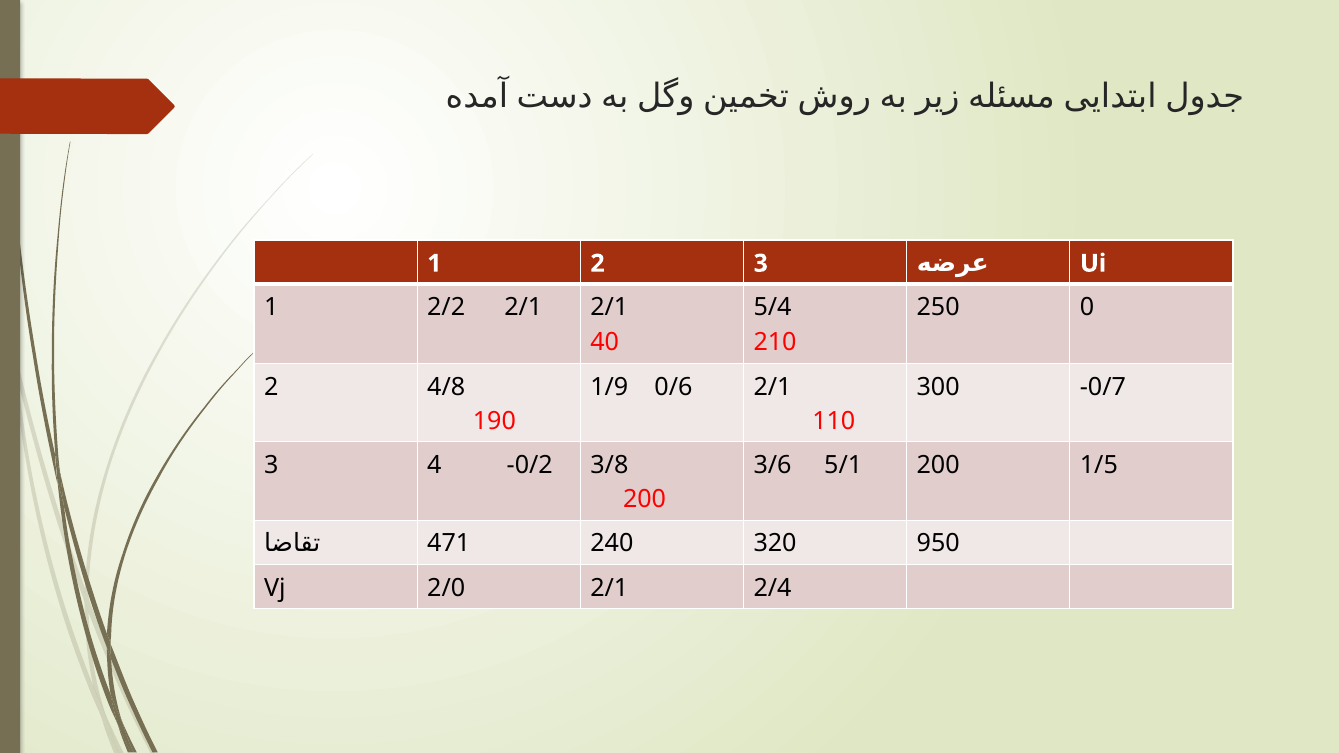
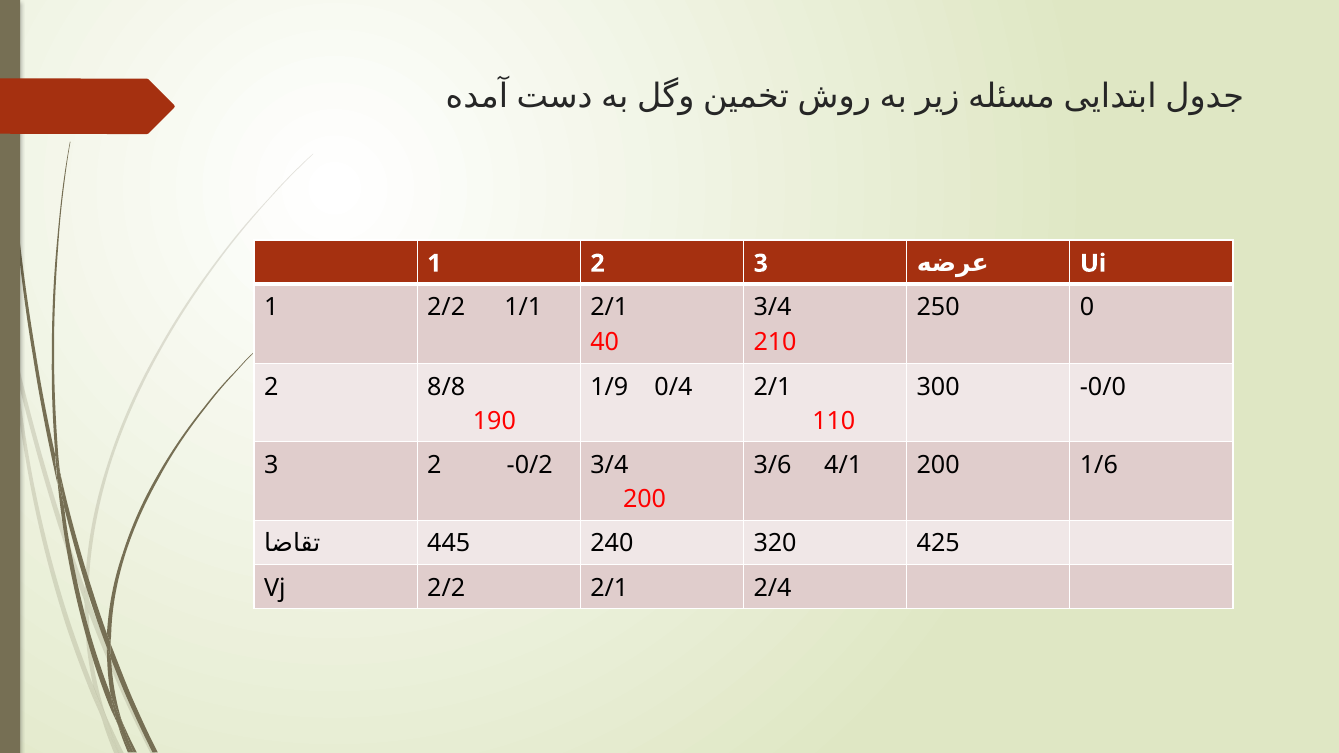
2/2 2/1: 2/1 -> 1/1
5/4 at (773, 308): 5/4 -> 3/4
4/8: 4/8 -> 8/8
0/6: 0/6 -> 0/4
-0/7: -0/7 -> -0/0
3 4: 4 -> 2
-0/2 3/8: 3/8 -> 3/4
5/1: 5/1 -> 4/1
1/5: 1/5 -> 1/6
471: 471 -> 445
950: 950 -> 425
Vj 2/0: 2/0 -> 2/2
